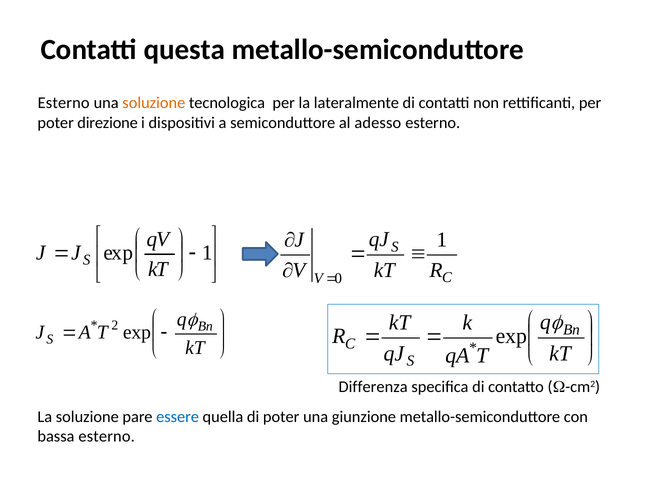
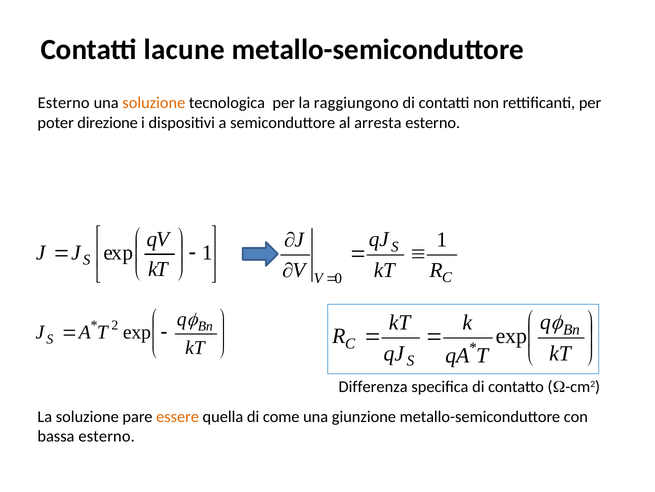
questa: questa -> lacune
lateralmente: lateralmente -> raggiungono
adesso: adesso -> arresta
essere colour: blue -> orange
di poter: poter -> come
